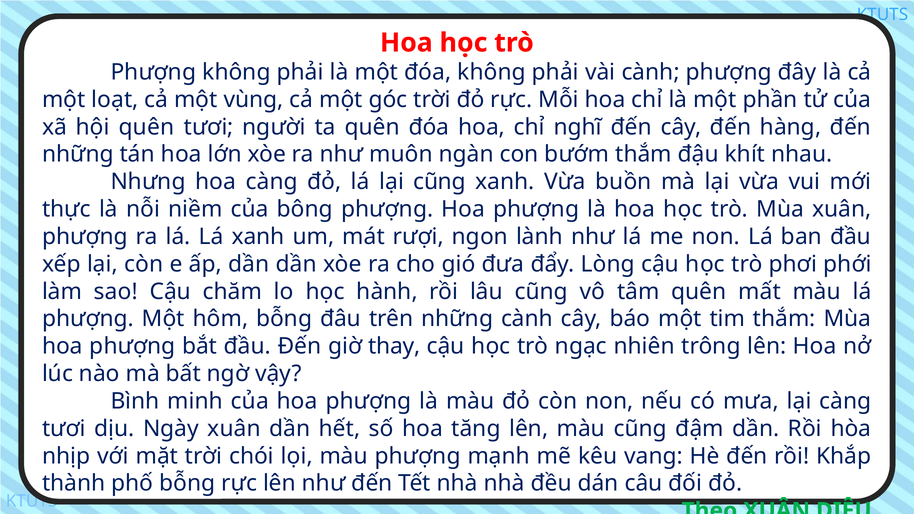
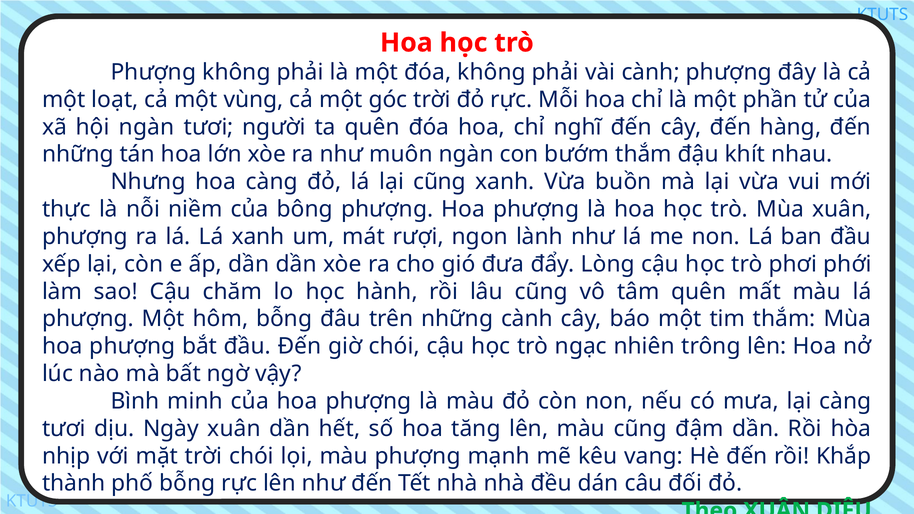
hội quên: quên -> ngàn
giờ thay: thay -> chói
